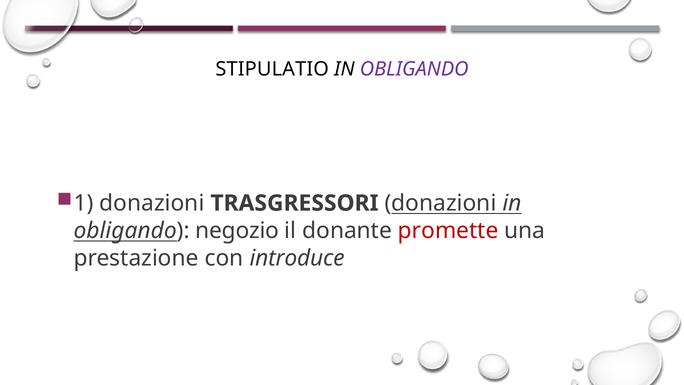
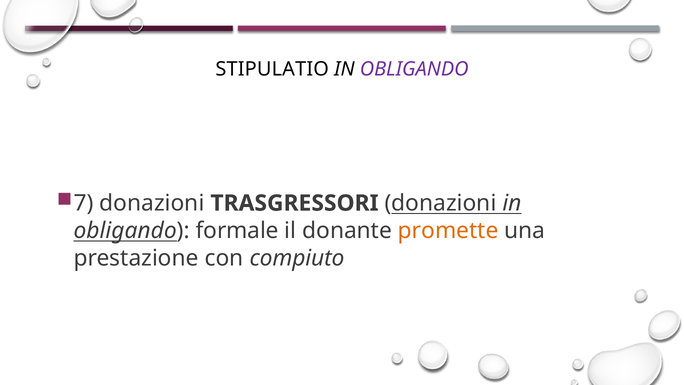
1: 1 -> 7
negozio: negozio -> formale
promette colour: red -> orange
introduce: introduce -> compiuto
